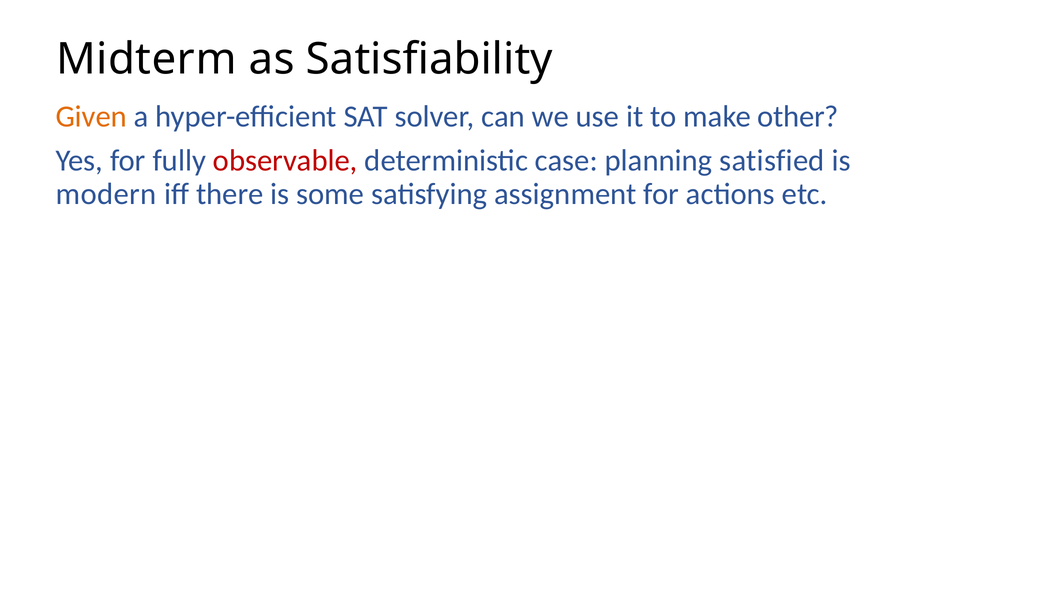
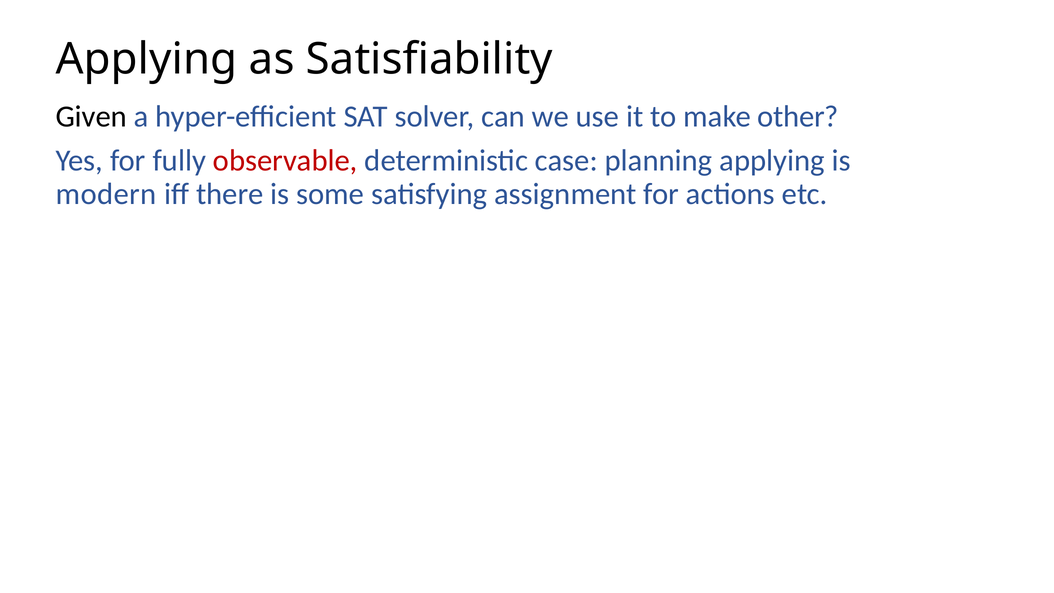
Midterm at (146, 59): Midterm -> Applying
Given colour: orange -> black
planning satisfied: satisfied -> applying
